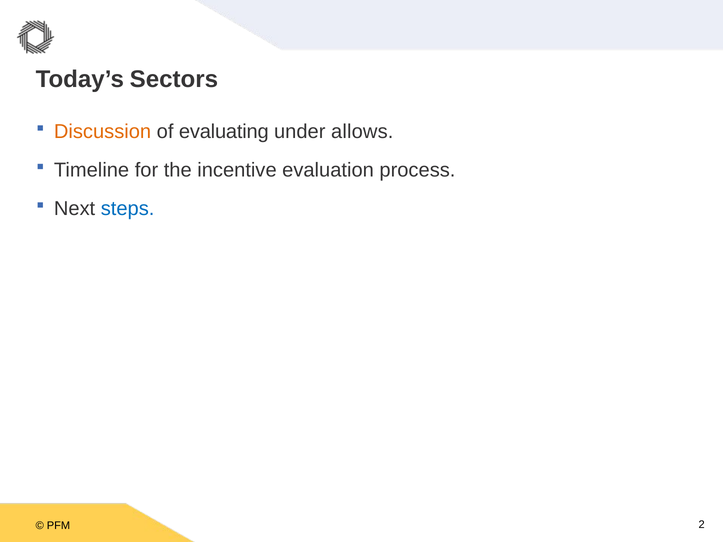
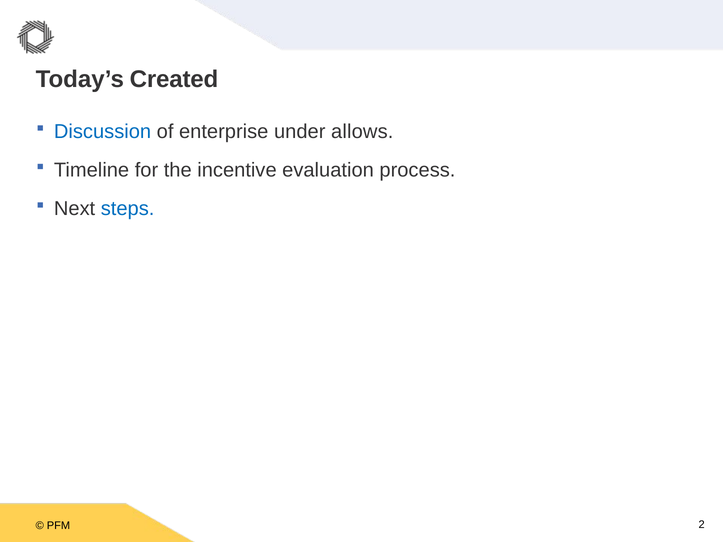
Sectors: Sectors -> Created
Discussion colour: orange -> blue
evaluating: evaluating -> enterprise
